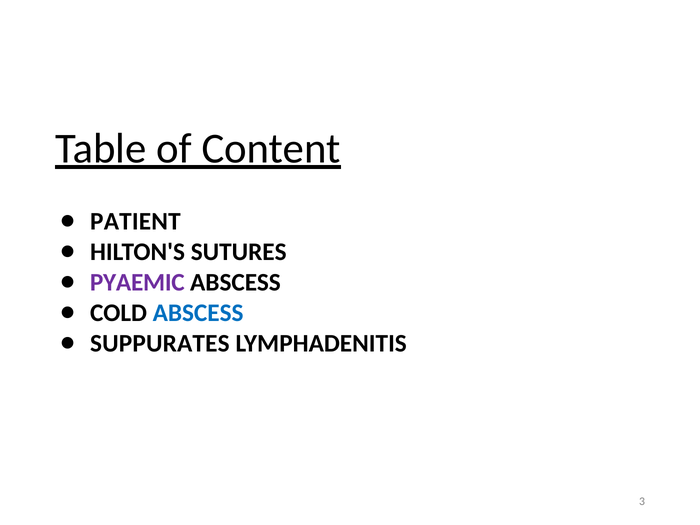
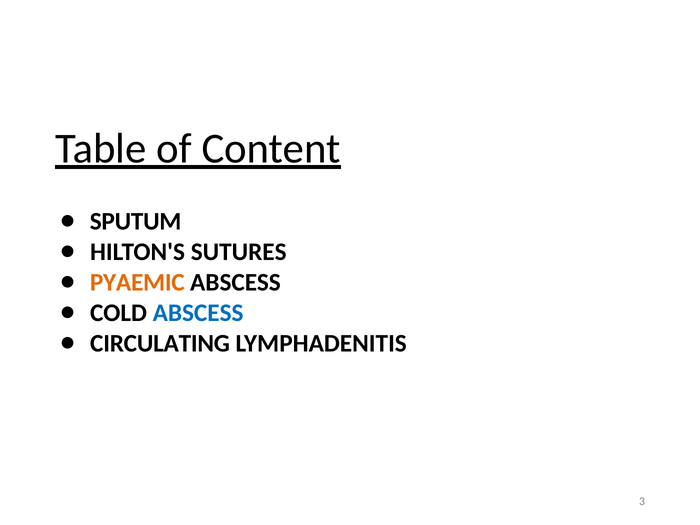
PATIENT: PATIENT -> SPUTUM
PYAEMIC colour: purple -> orange
SUPPURATES: SUPPURATES -> CIRCULATING
